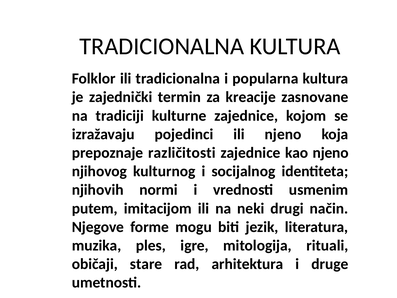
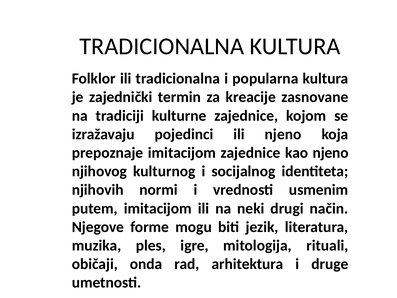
prepoznaje različitosti: različitosti -> imitacijom
stare: stare -> onda
